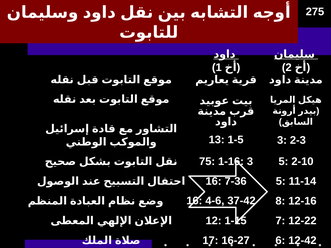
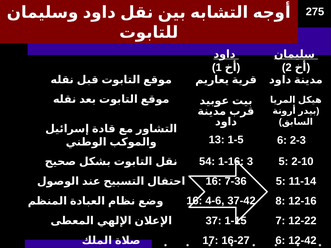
1-5 3: 3 -> 6
75: 75 -> 54
12: 12 -> 37
